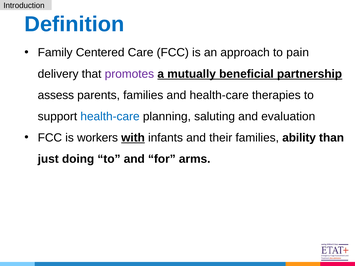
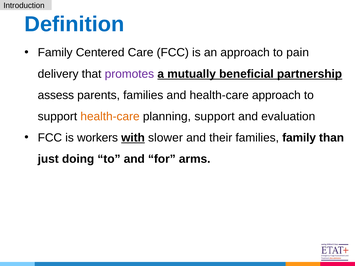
health-care therapies: therapies -> approach
health-care at (110, 117) colour: blue -> orange
planning saluting: saluting -> support
infants: infants -> slower
families ability: ability -> family
